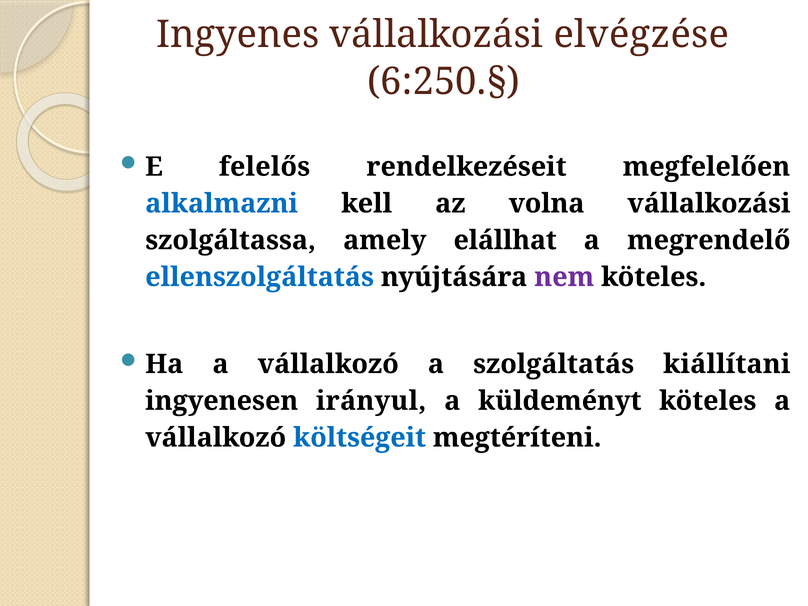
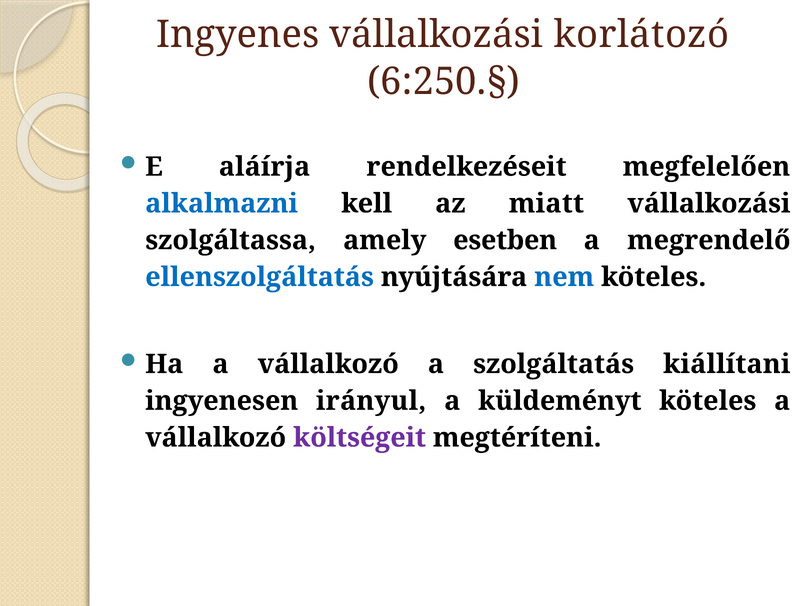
elvégzése: elvégzése -> korlátozó
felelős: felelős -> aláírja
volna: volna -> miatt
elállhat: elállhat -> esetben
nem colour: purple -> blue
költségeit colour: blue -> purple
